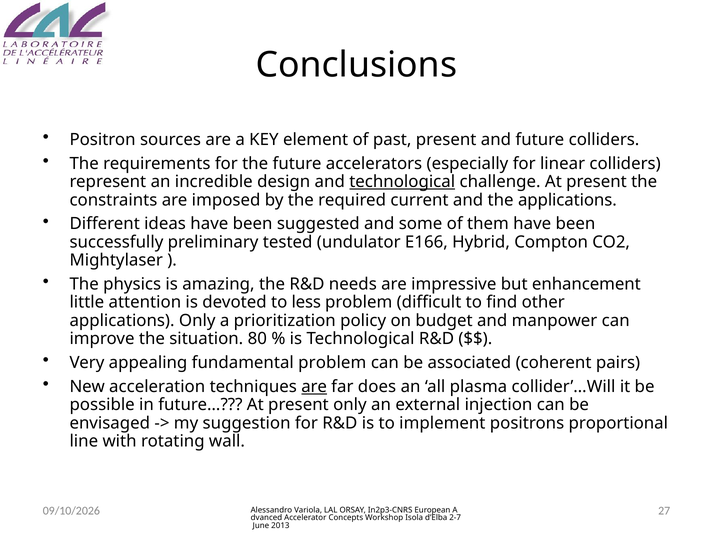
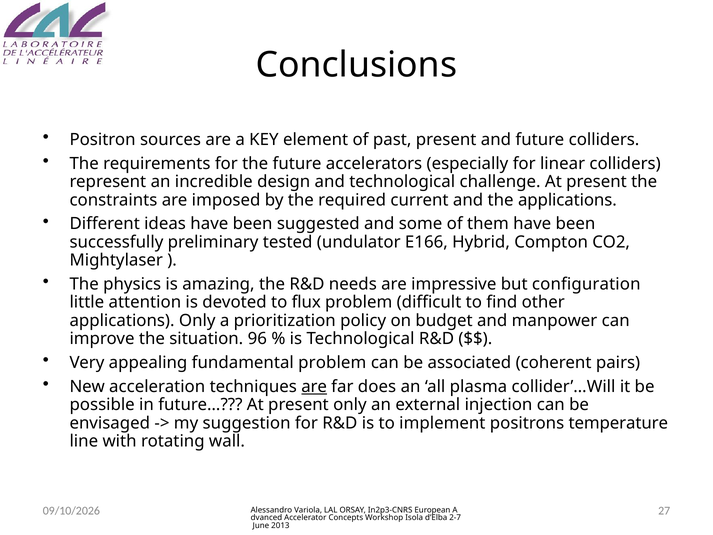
technological at (402, 182) underline: present -> none
enhancement: enhancement -> configuration
less: less -> flux
80: 80 -> 96
proportional: proportional -> temperature
